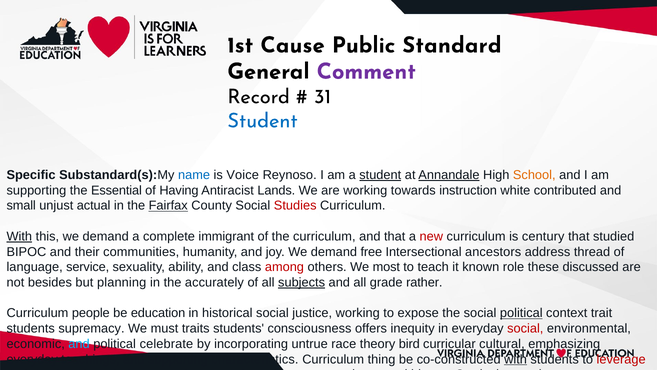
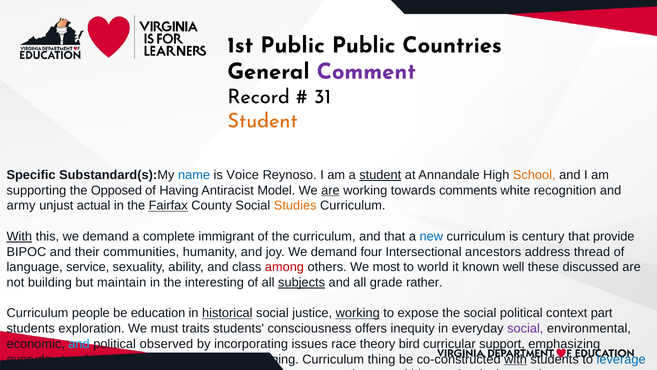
1st Cause: Cause -> Public
Standard: Standard -> Countries
Student at (263, 121) colour: blue -> orange
Annandale underline: present -> none
Essential: Essential -> Opposed
Lands: Lands -> Model
are at (330, 190) underline: none -> present
instruction: instruction -> comments
contributed: contributed -> recognition
small: small -> army
Studies colour: red -> orange
new colour: red -> blue
that studied: studied -> provide
free: free -> four
teach: teach -> world
role: role -> well
besides: besides -> building
planning: planning -> maintain
accurately: accurately -> interesting
historical underline: none -> present
working at (358, 313) underline: none -> present
political at (521, 313) underline: present -> none
trait: trait -> part
students supremacy: supremacy -> exploration
social at (525, 328) colour: red -> purple
celebrate: celebrate -> observed
untrue: untrue -> issues
cultural: cultural -> support
characteristics: characteristics -> acknowledging
leverage colour: red -> blue
